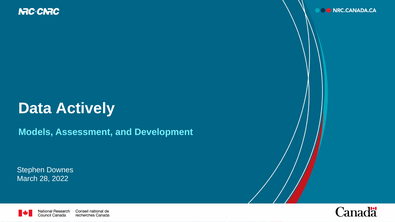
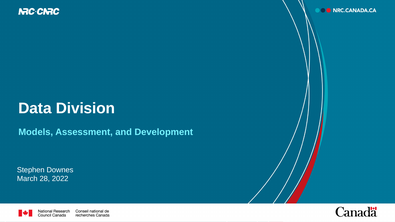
Actively: Actively -> Division
